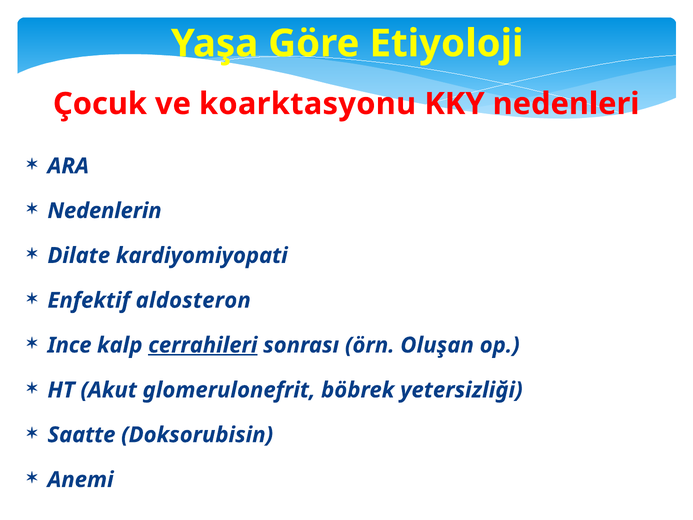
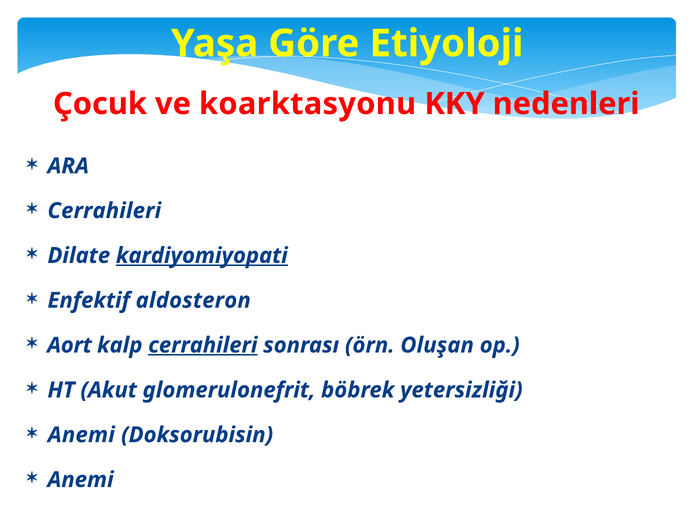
Nedenlerin at (105, 211): Nedenlerin -> Cerrahileri
kardiyomiyopati underline: none -> present
Ince: Ince -> Aort
Saatte at (81, 435): Saatte -> Anemi
